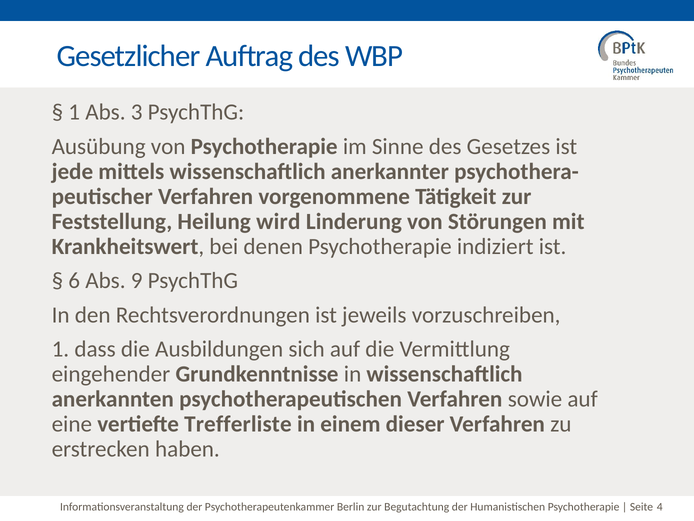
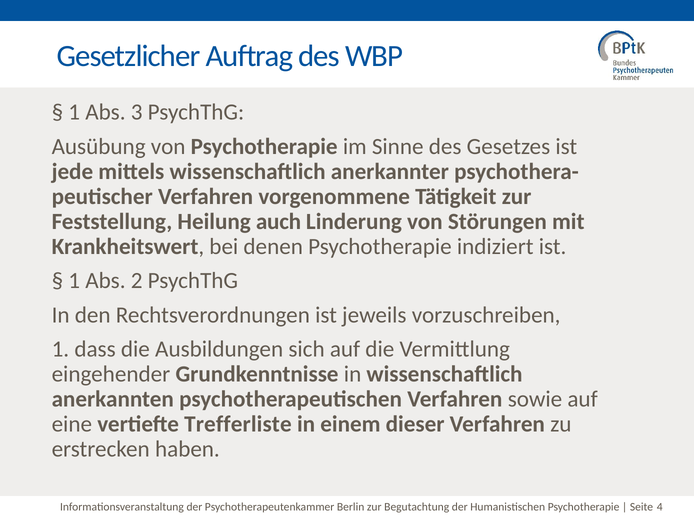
wird: wird -> auch
6 at (74, 280): 6 -> 1
9: 9 -> 2
